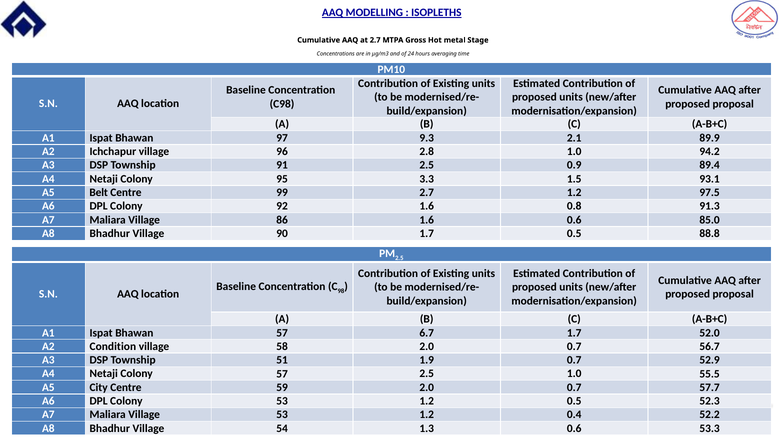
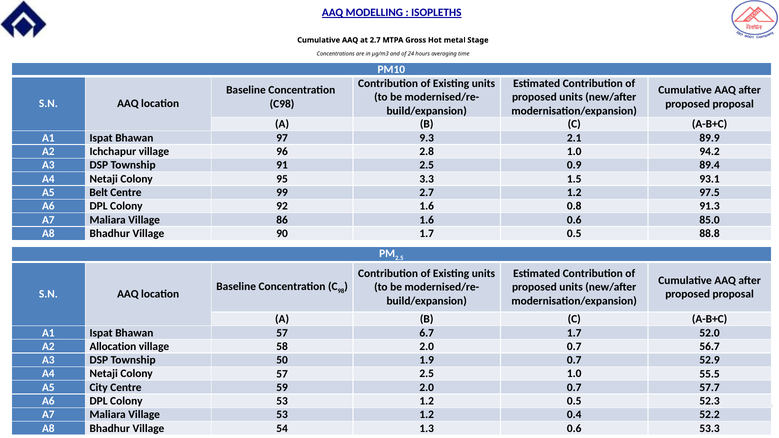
Condition: Condition -> Allocation
51: 51 -> 50
